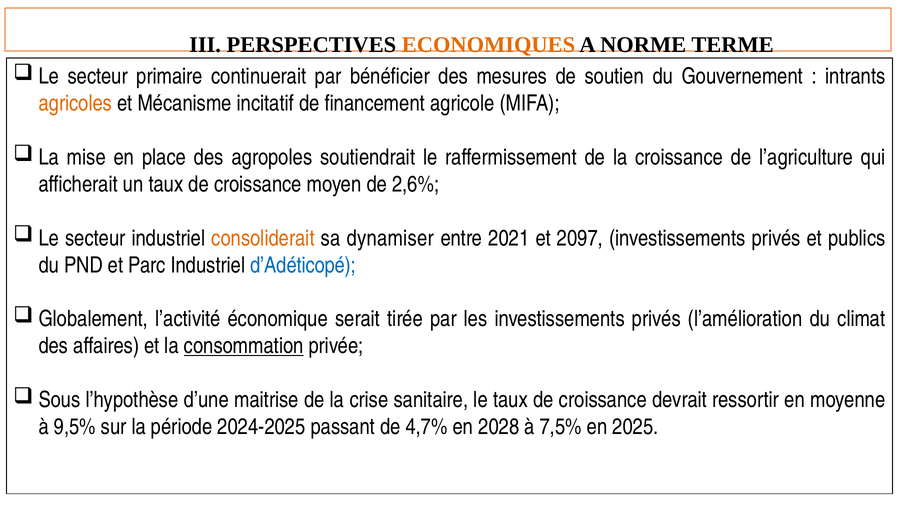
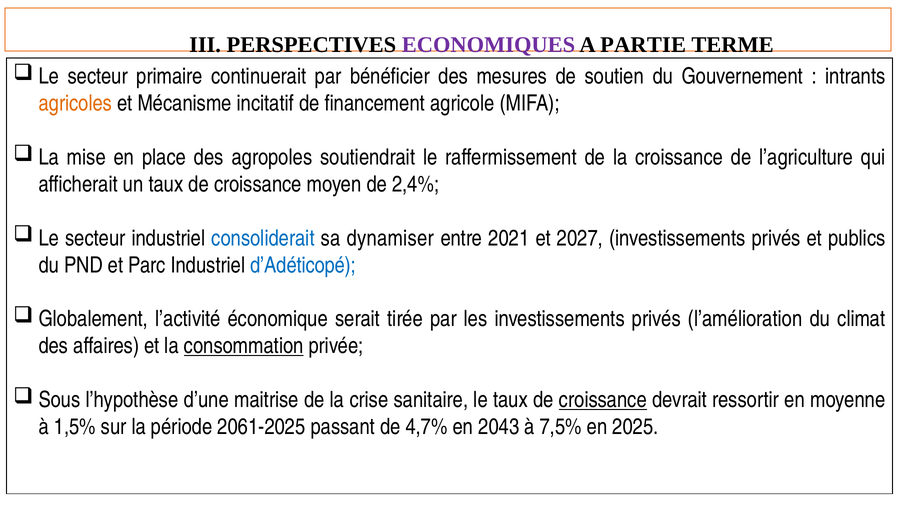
ECONOMIQUES colour: orange -> purple
NORME: NORME -> PARTIE
2,6%: 2,6% -> 2,4%
consoliderait colour: orange -> blue
2097: 2097 -> 2027
croissance at (603, 400) underline: none -> present
9,5%: 9,5% -> 1,5%
2024-2025: 2024-2025 -> 2061-2025
2028: 2028 -> 2043
